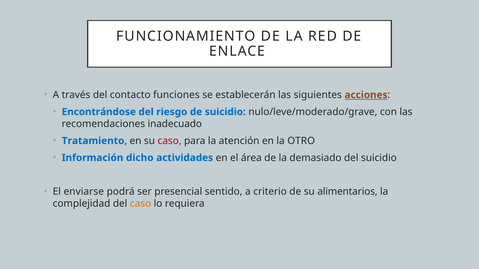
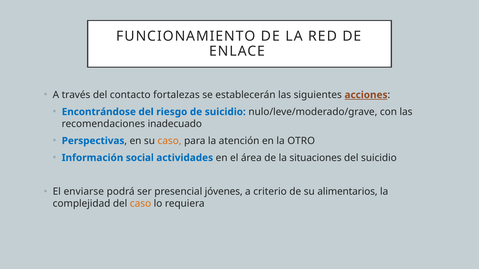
funciones: funciones -> fortalezas
Tratamiento: Tratamiento -> Perspectivas
caso at (170, 141) colour: red -> orange
dicho: dicho -> social
demasiado: demasiado -> situaciones
sentido: sentido -> jóvenes
